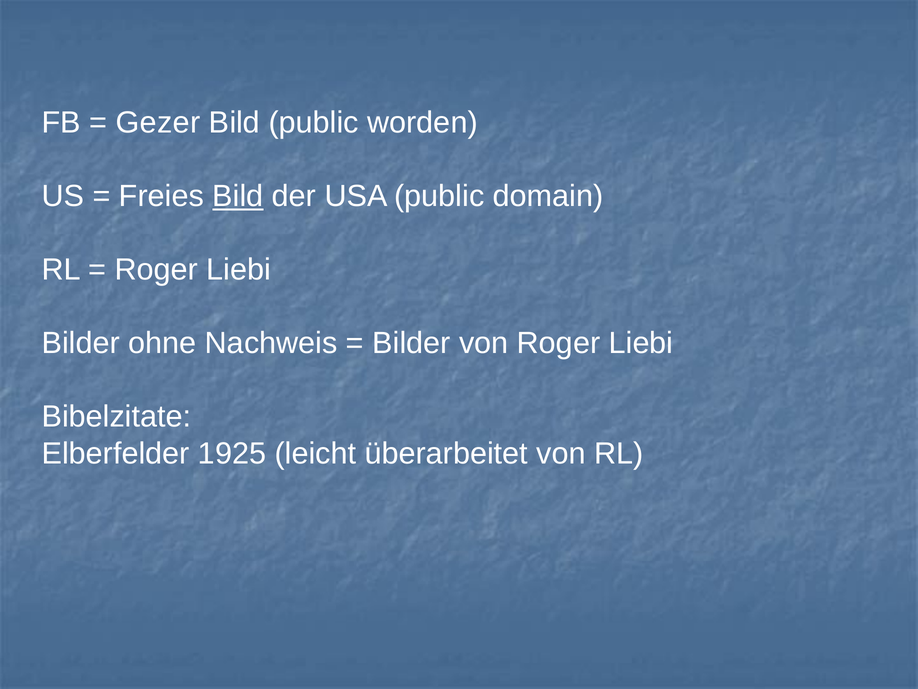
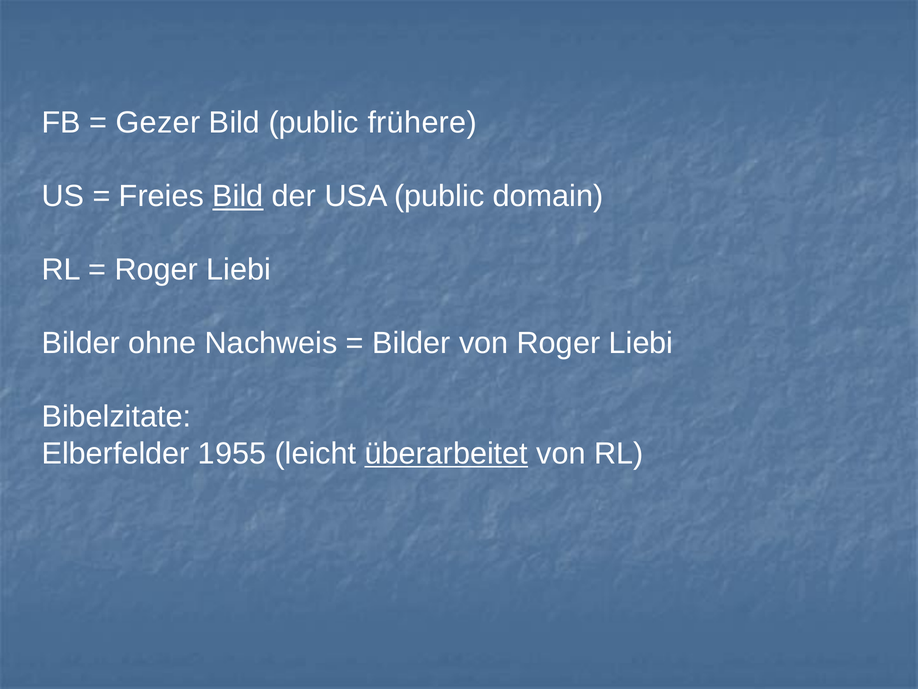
worden: worden -> frühere
1925: 1925 -> 1955
überarbeitet underline: none -> present
